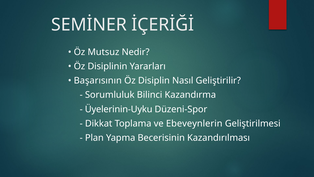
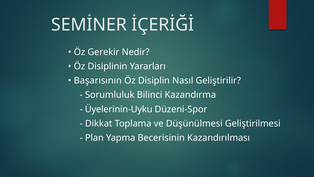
Mutsuz: Mutsuz -> Gerekir
Ebeveynlerin: Ebeveynlerin -> Düşünülmesi
